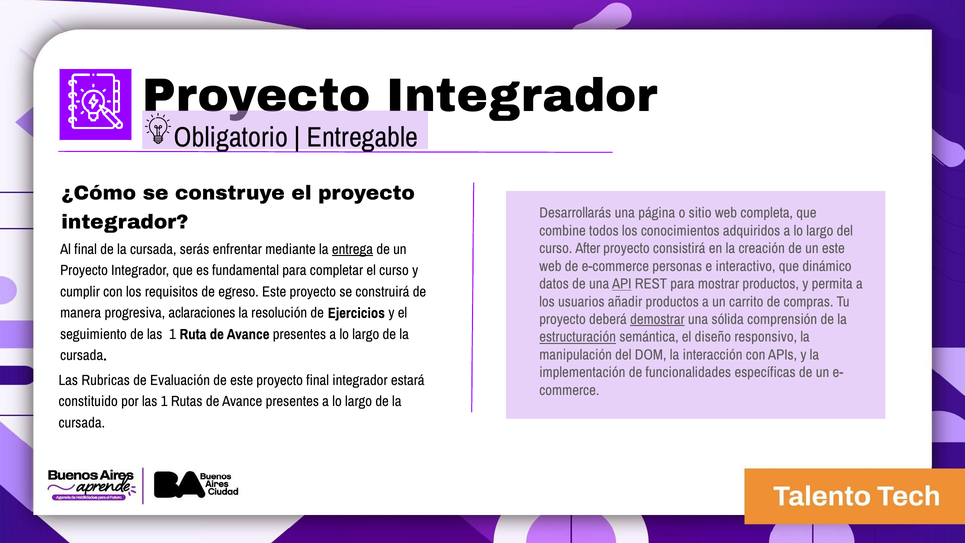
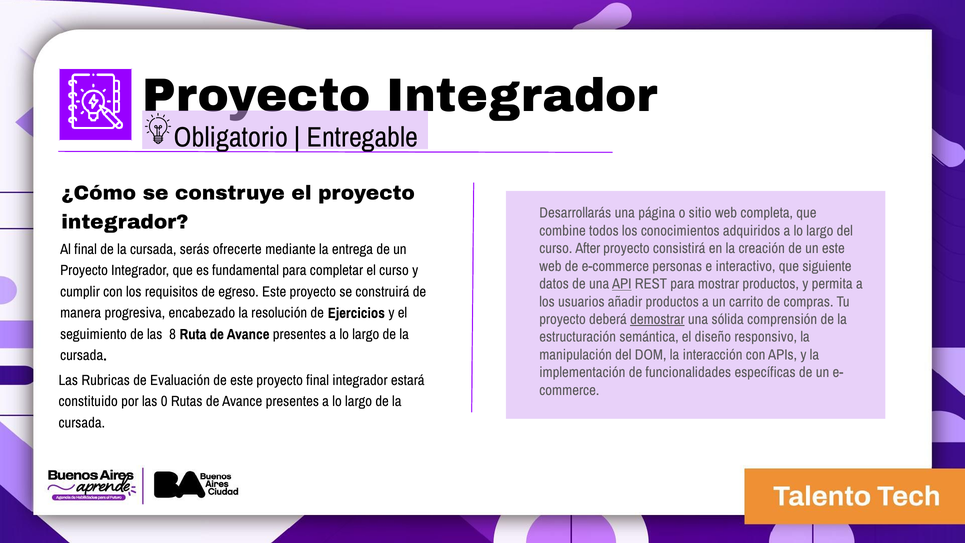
enfrentar: enfrentar -> ofrecerte
entrega underline: present -> none
dinámico: dinámico -> siguiente
aclaraciones: aclaraciones -> encabezado
de las 1: 1 -> 8
estructuración underline: present -> none
por las 1: 1 -> 0
